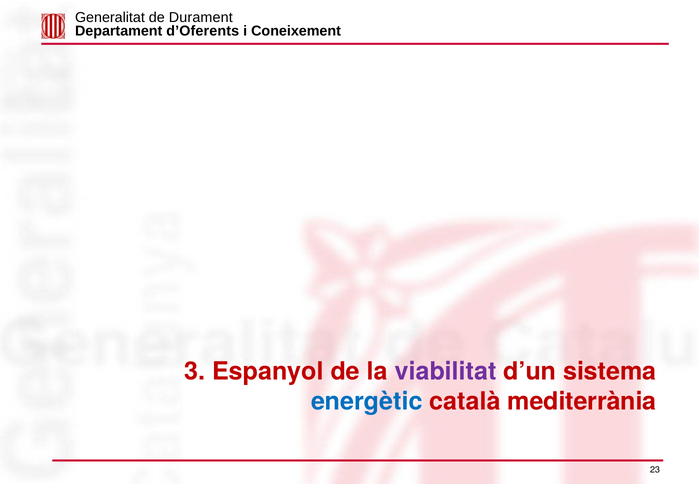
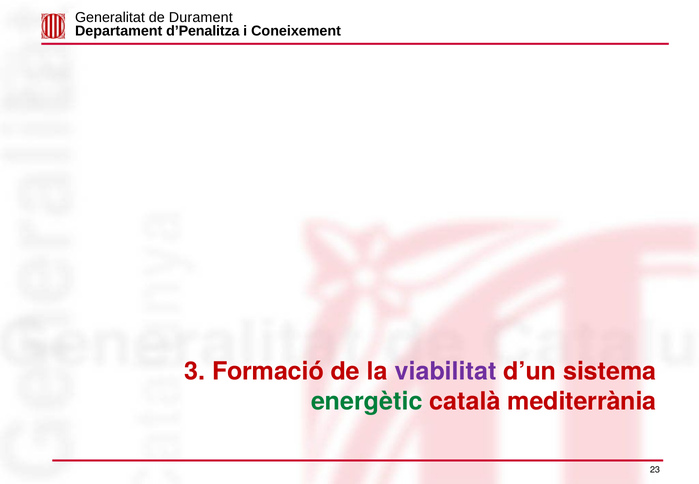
d’Oferents: d’Oferents -> d’Penalitza
Espanyol: Espanyol -> Formació
energètic colour: blue -> green
